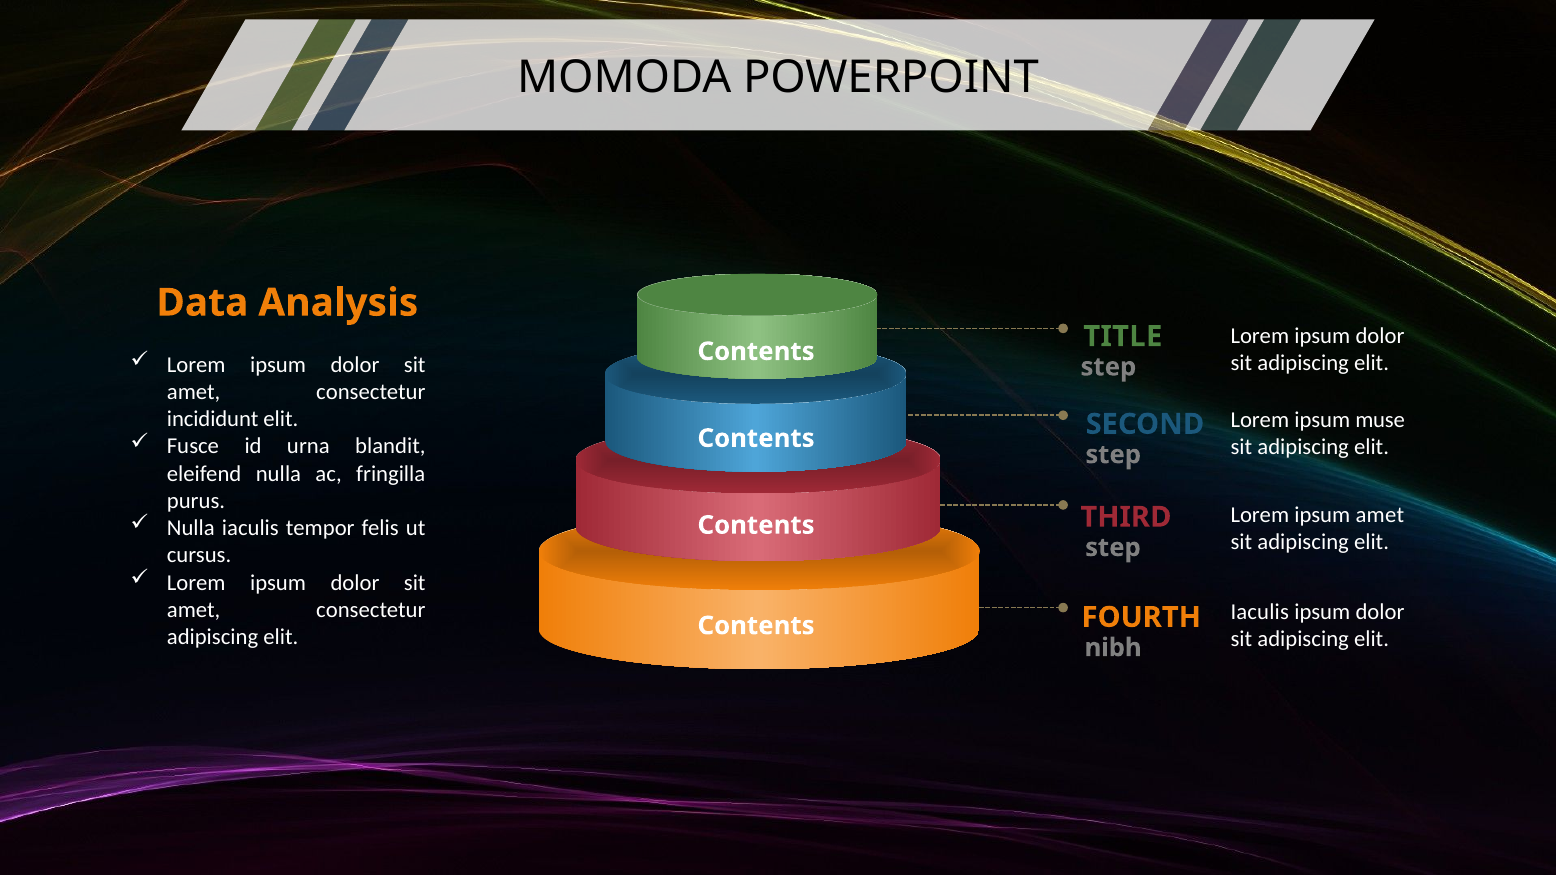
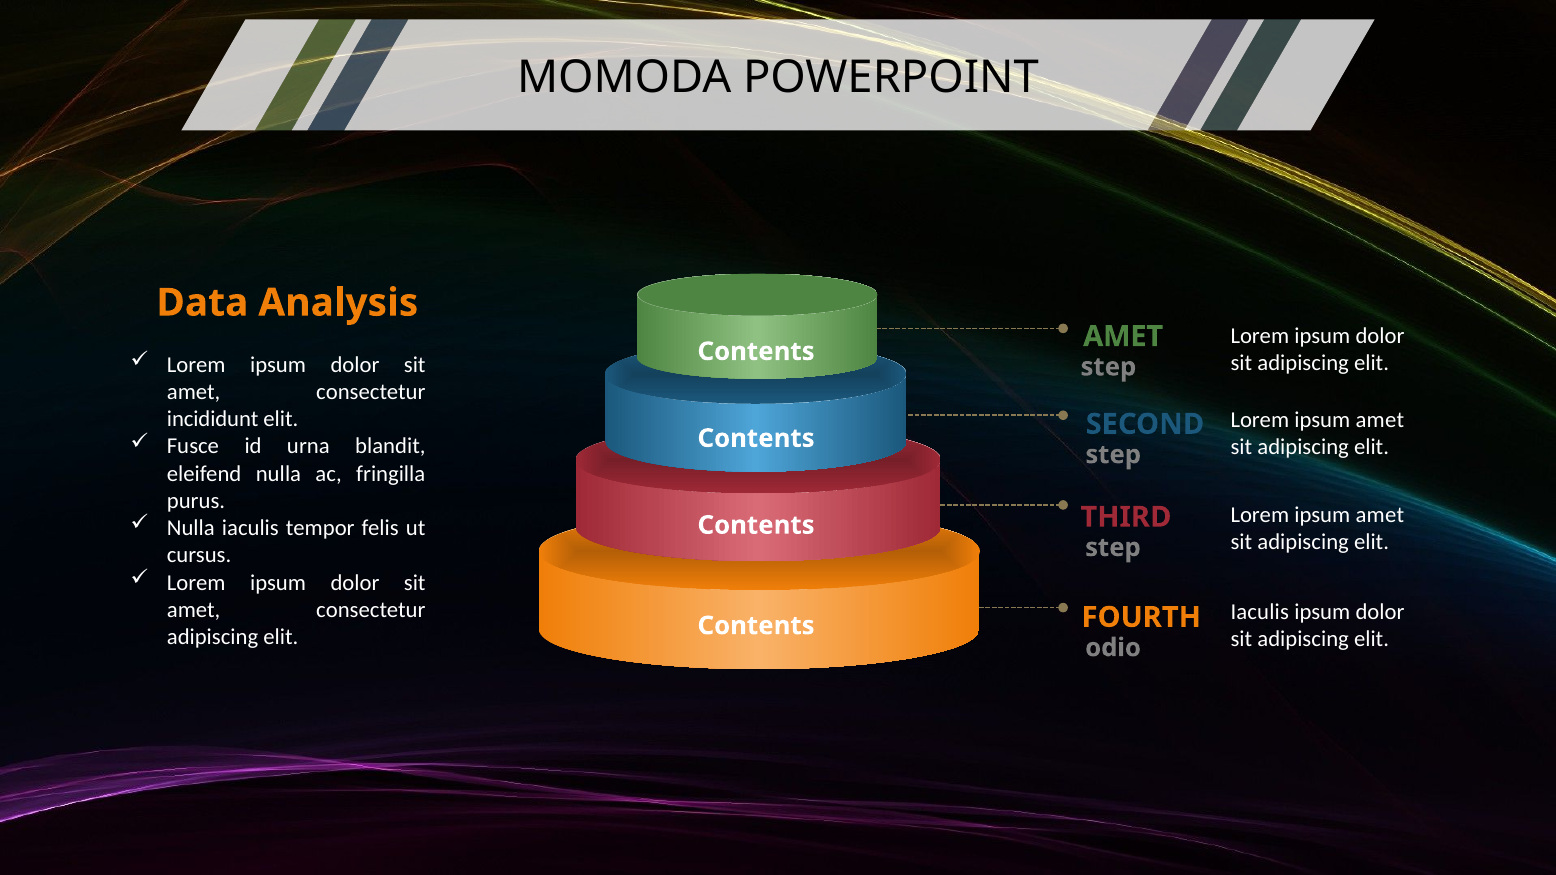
TITLE at (1123, 337): TITLE -> AMET
SECOND Lorem ipsum muse: muse -> amet
nibh: nibh -> odio
